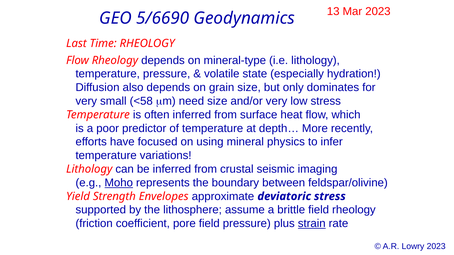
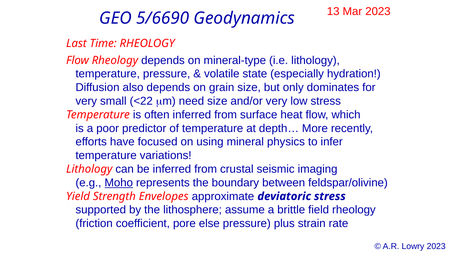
<58: <58 -> <22
pore field: field -> else
strain underline: present -> none
